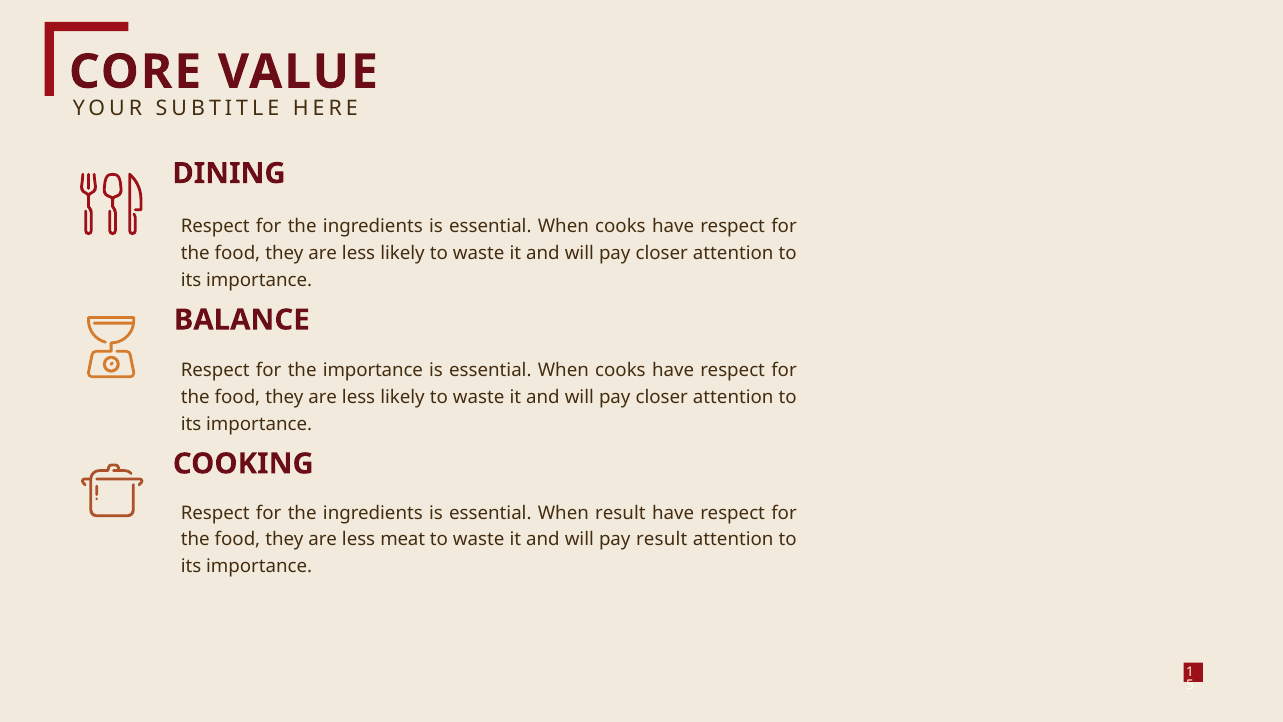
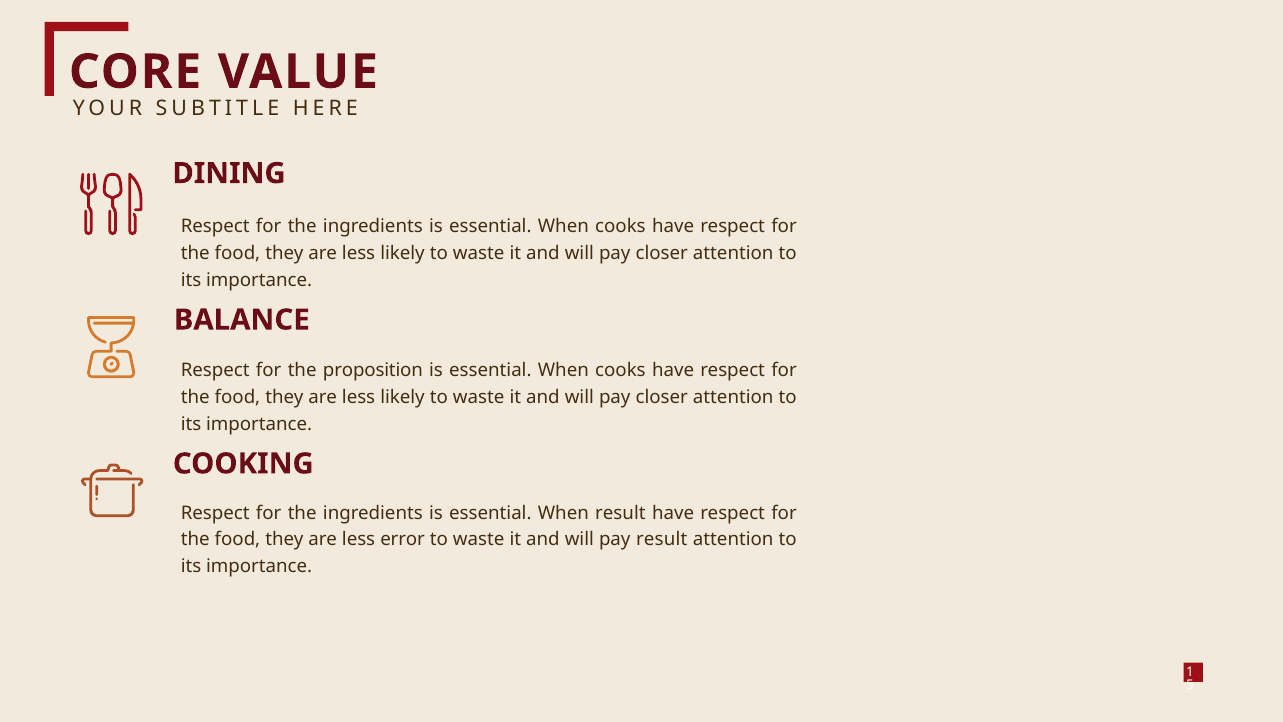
the importance: importance -> proposition
meat: meat -> error
